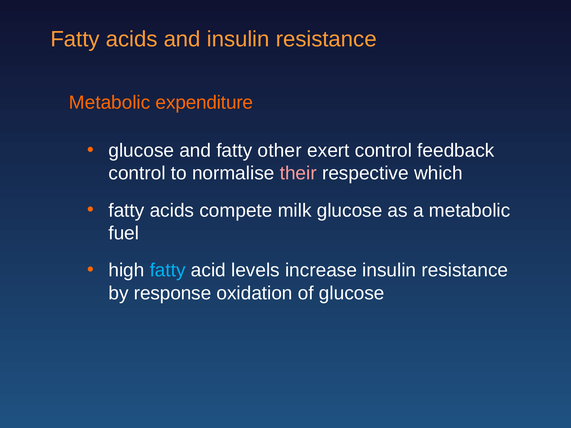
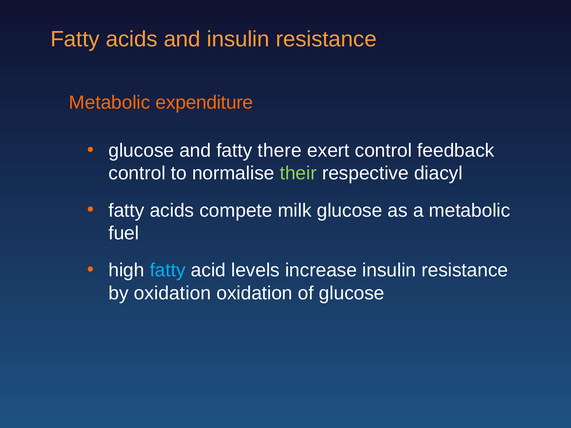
other: other -> there
their colour: pink -> light green
which: which -> diacyl
by response: response -> oxidation
